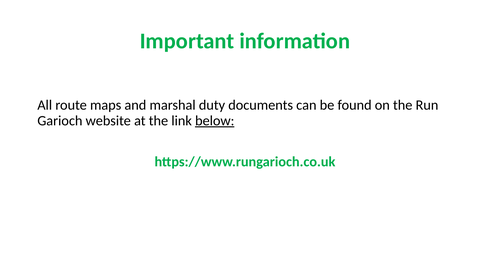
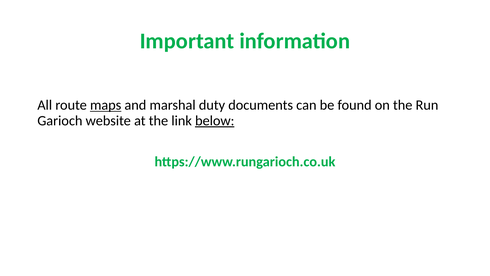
maps underline: none -> present
